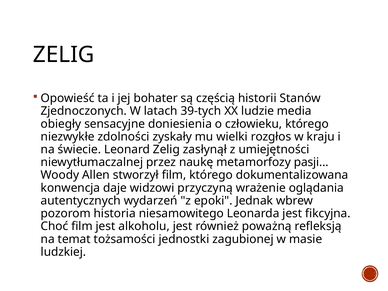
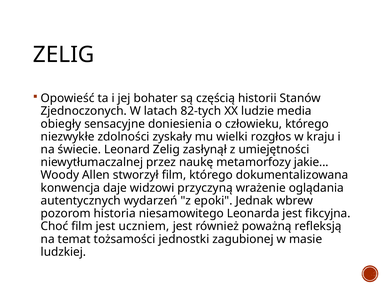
39-tych: 39-tych -> 82-tych
pasji: pasji -> jakie
alkoholu: alkoholu -> uczniem
